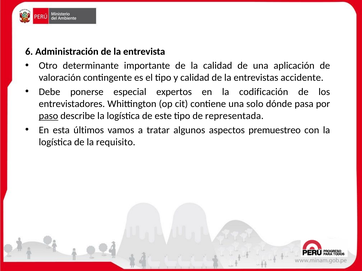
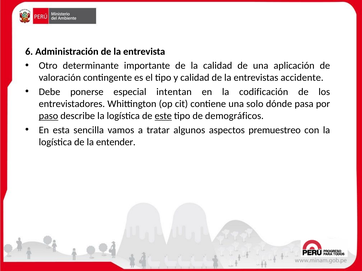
expertos: expertos -> intentan
este underline: none -> present
representada: representada -> demográficos
últimos: últimos -> sencilla
requisito: requisito -> entender
